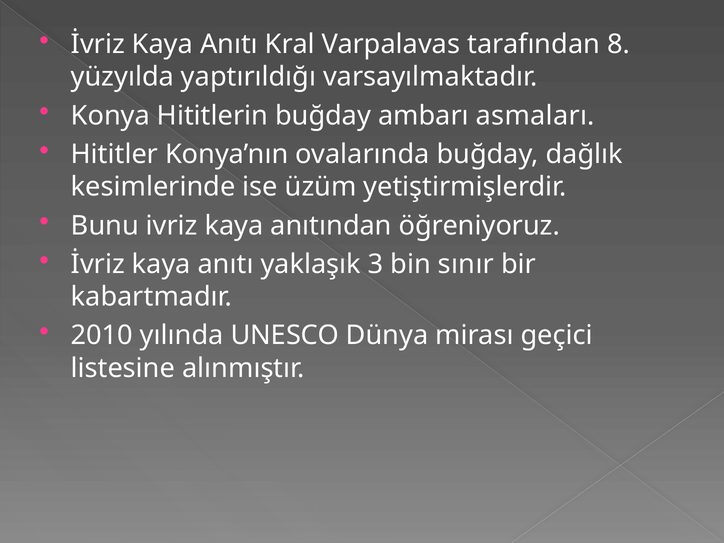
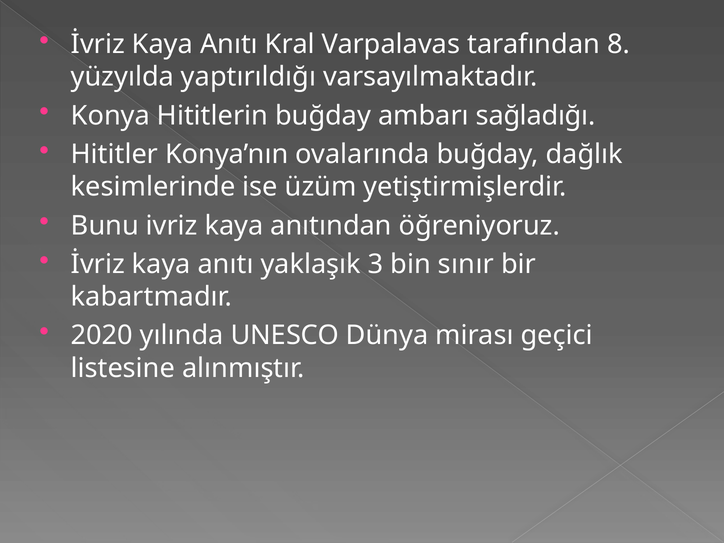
asmaları: asmaları -> sağladığı
2010: 2010 -> 2020
